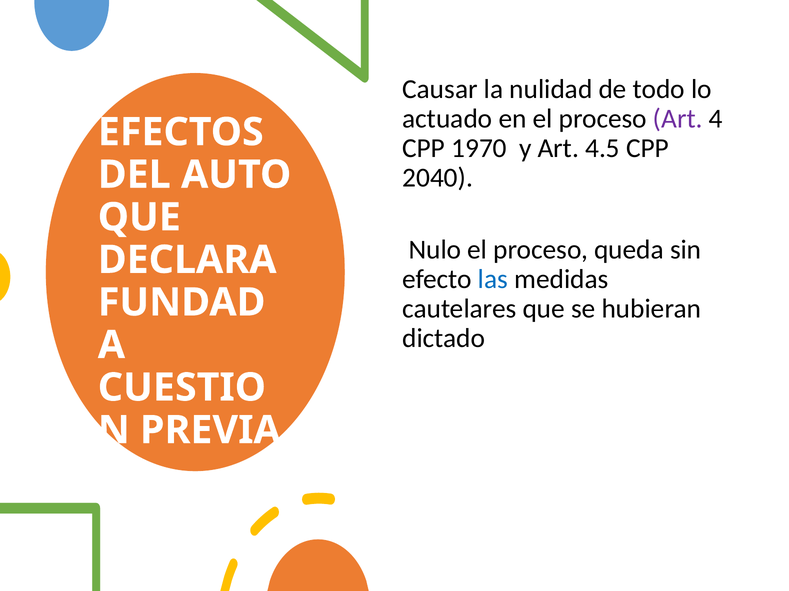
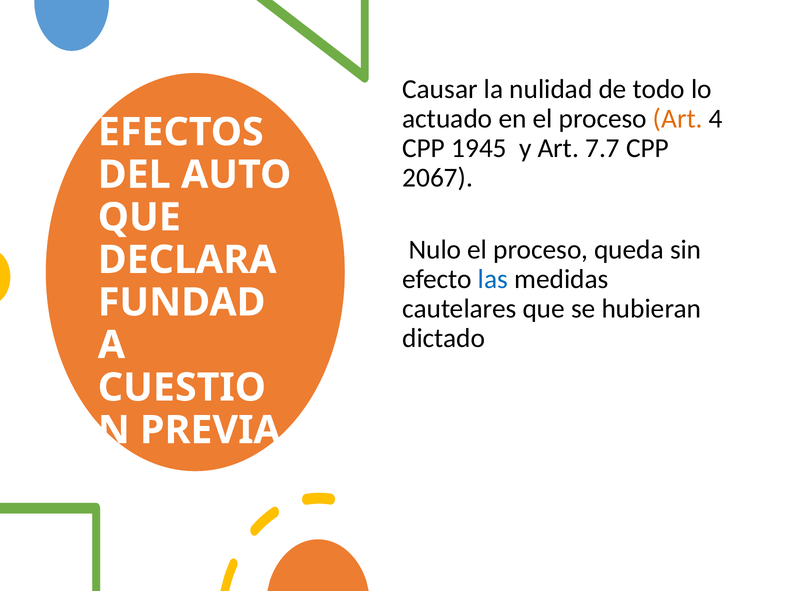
Art at (678, 119) colour: purple -> orange
1970: 1970 -> 1945
4.5: 4.5 -> 7.7
2040: 2040 -> 2067
